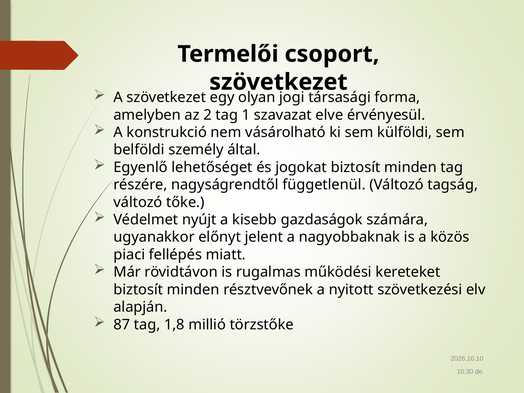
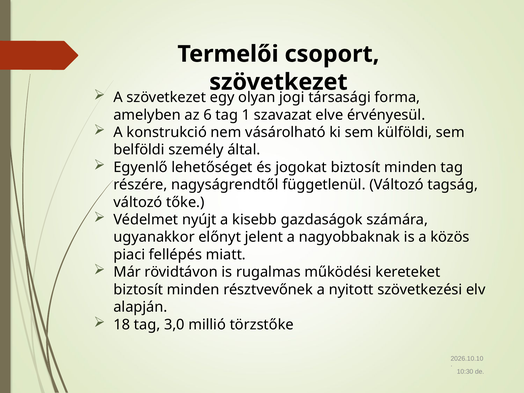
2: 2 -> 6
87: 87 -> 18
1,8: 1,8 -> 3,0
